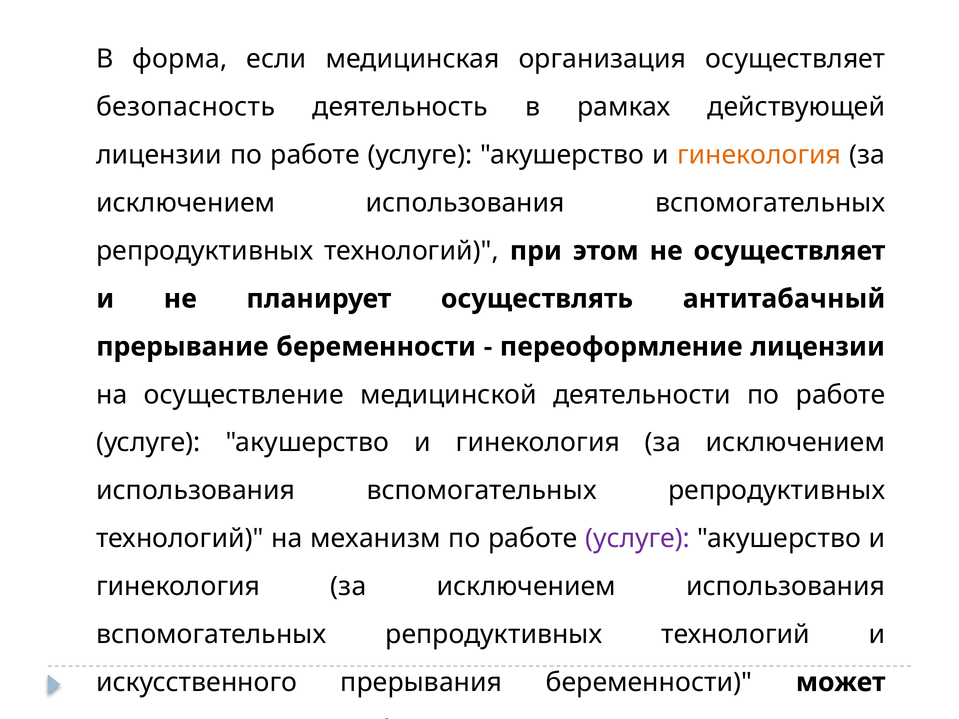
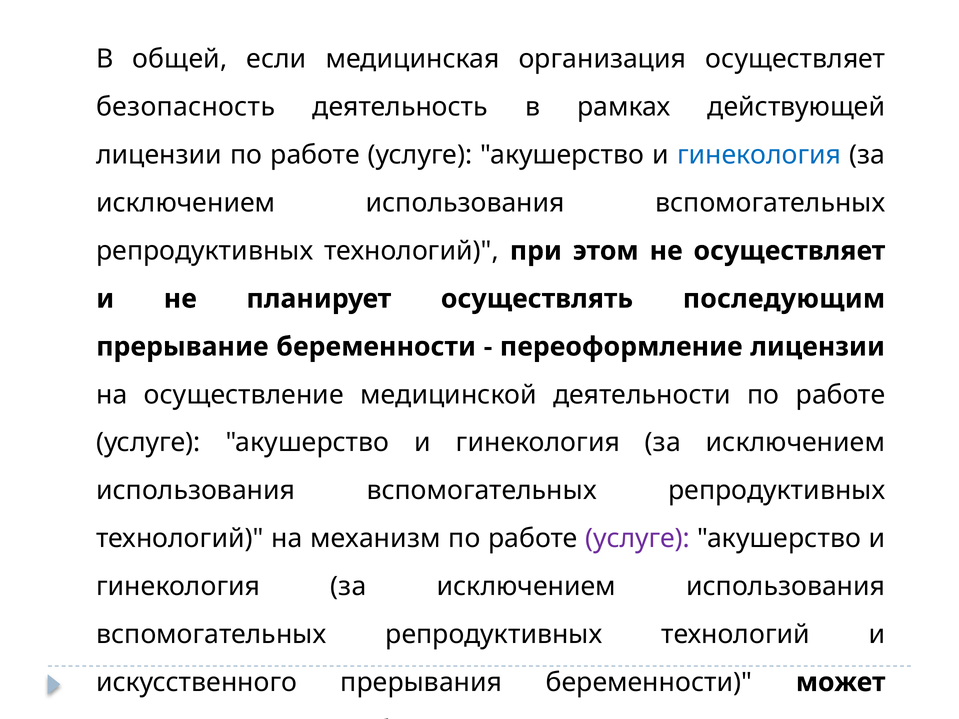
форма: форма -> общей
гинекология at (759, 155) colour: orange -> blue
антитабачный: антитабачный -> последующим
